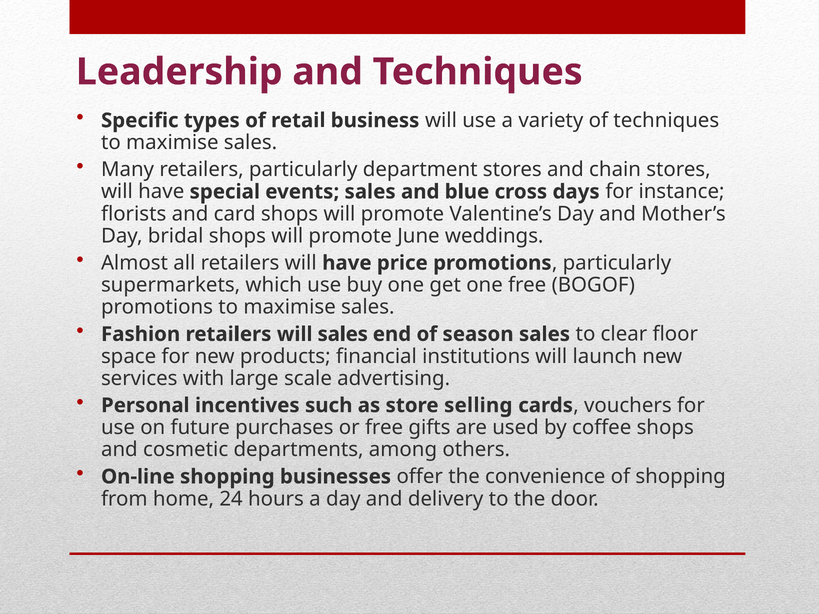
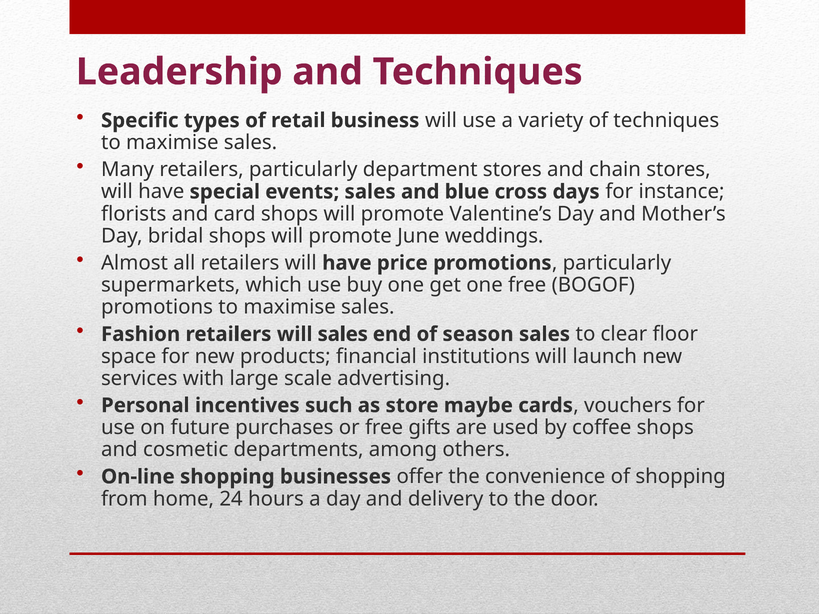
selling: selling -> maybe
